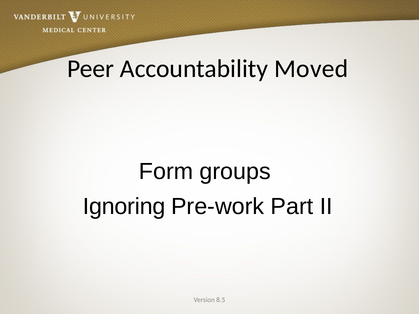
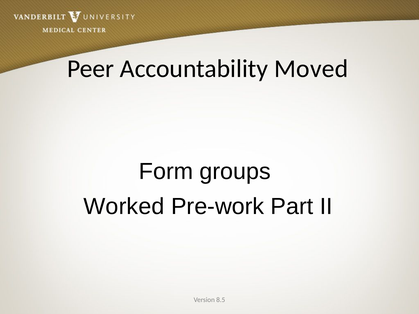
Ignoring: Ignoring -> Worked
